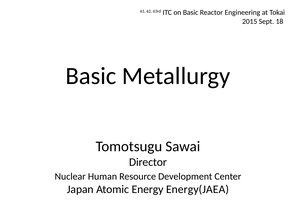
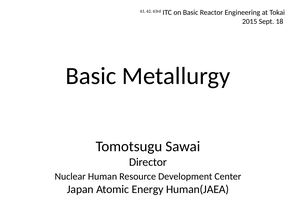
Energy(JAEA: Energy(JAEA -> Human(JAEA
